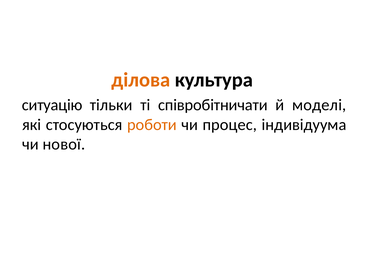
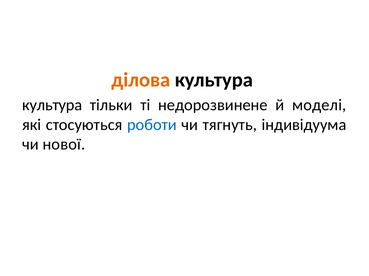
ситуацію at (52, 105): ситуацію -> культура
співробітничати: співробітничати -> недорозвинене
роботи colour: orange -> blue
процес: процес -> тягнуть
